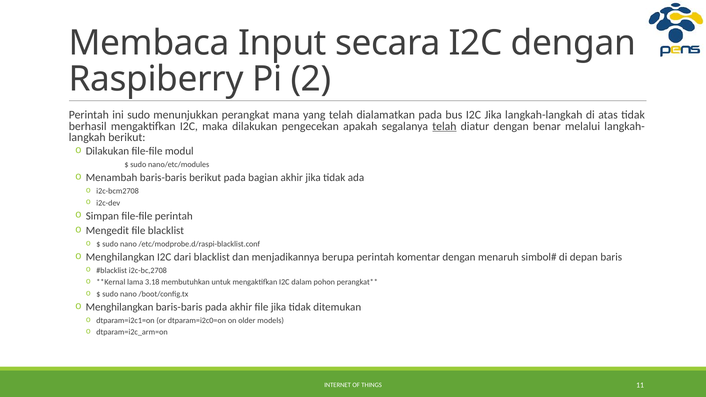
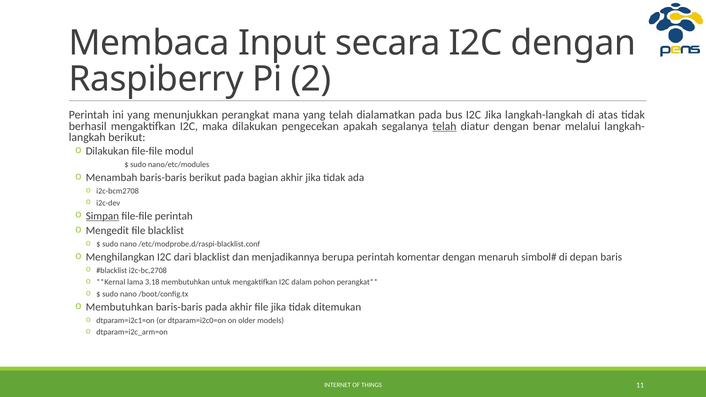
ini sudo: sudo -> yang
Simpan underline: none -> present
Menghilangkan at (120, 307): Menghilangkan -> Membutuhkan
